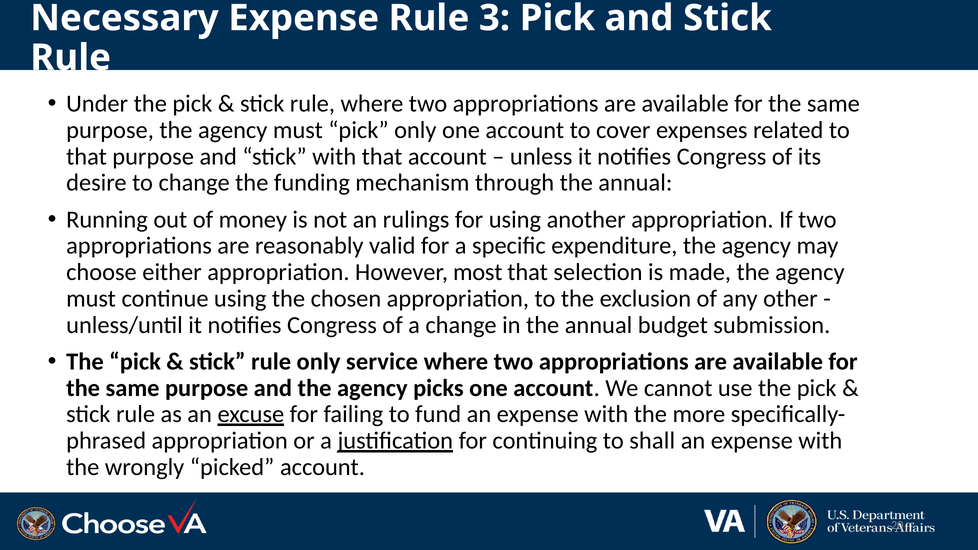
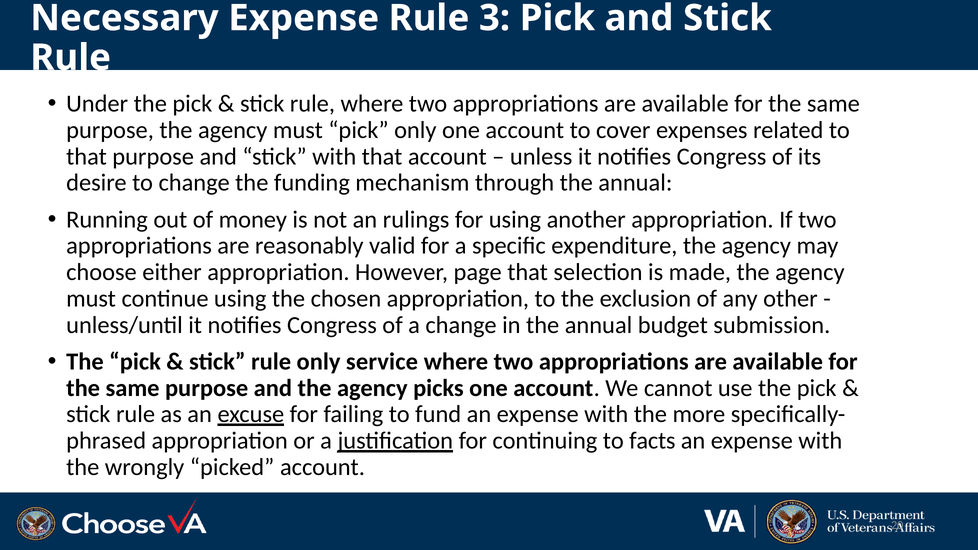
most: most -> page
shall: shall -> facts
